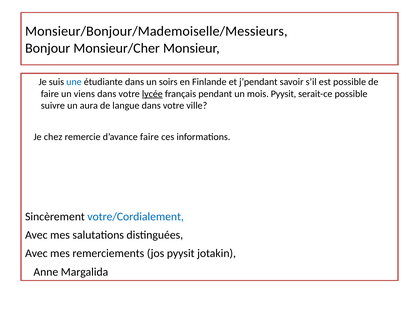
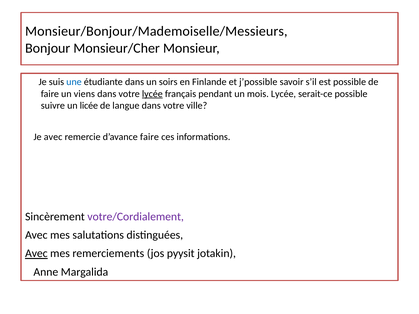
j’pendant: j’pendant -> j’possible
mois Pyysit: Pyysit -> Lycée
aura: aura -> licée
Je chez: chez -> avec
votre/Cordialement colour: blue -> purple
Avec at (36, 254) underline: none -> present
